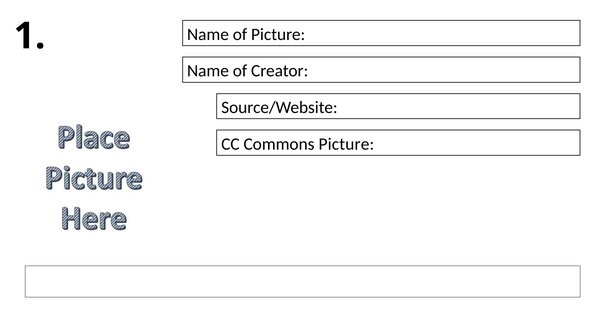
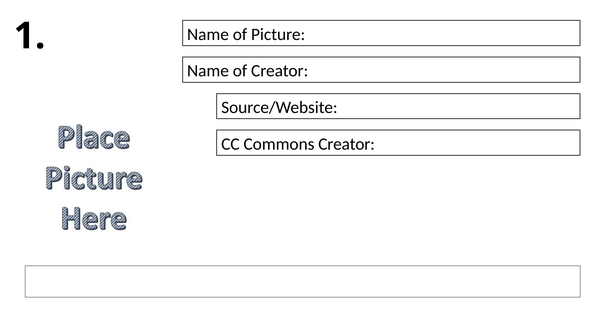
Commons Picture: Picture -> Creator
